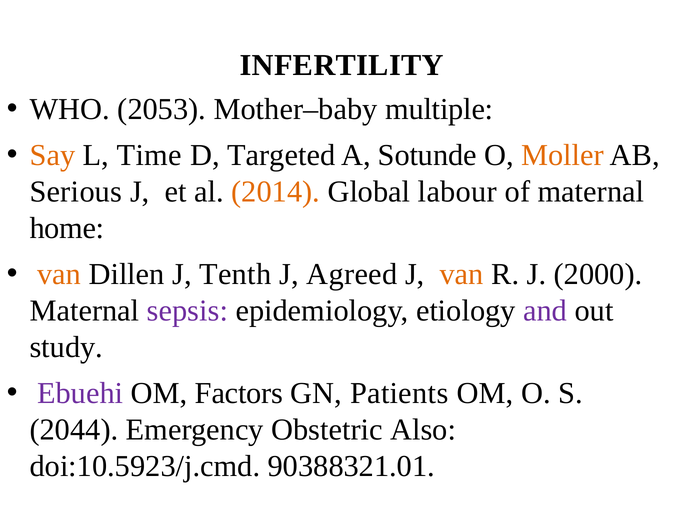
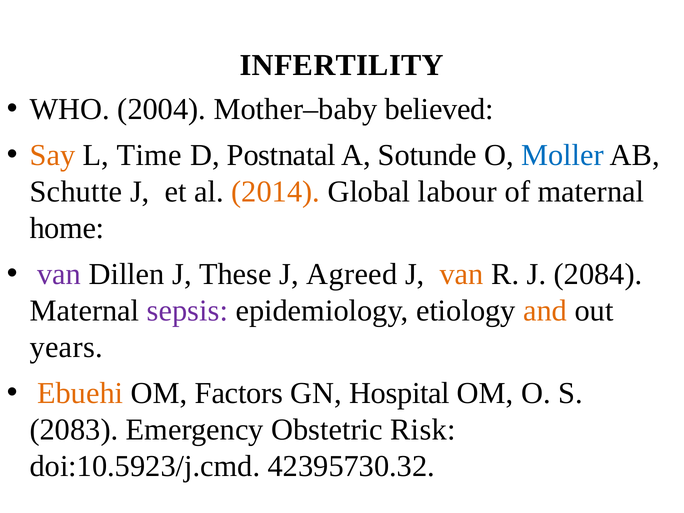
2053: 2053 -> 2004
multiple: multiple -> believed
Targeted: Targeted -> Postnatal
Moller colour: orange -> blue
Serious: Serious -> Schutte
van at (59, 274) colour: orange -> purple
Tenth: Tenth -> These
2000: 2000 -> 2084
and colour: purple -> orange
study: study -> years
Ebuehi colour: purple -> orange
Patients: Patients -> Hospital
2044: 2044 -> 2083
Also: Also -> Risk
90388321.01: 90388321.01 -> 42395730.32
